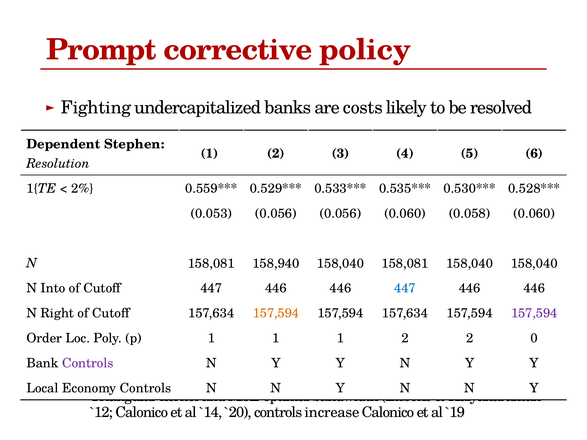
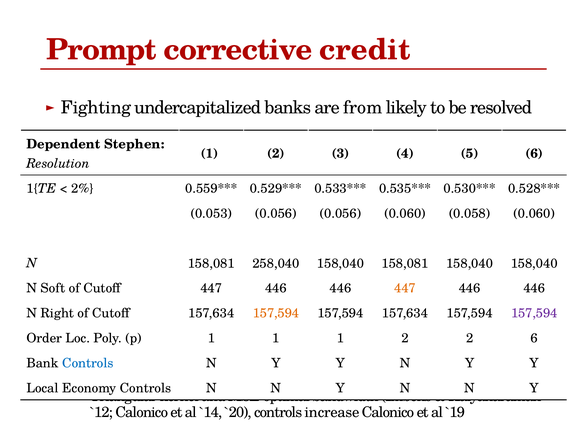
policy: policy -> credit
costs: costs -> from
158,940: 158,940 -> 258,040
Into: Into -> Soft
447 at (405, 289) colour: blue -> orange
2 0: 0 -> 6
Controls at (88, 363) colour: purple -> blue
